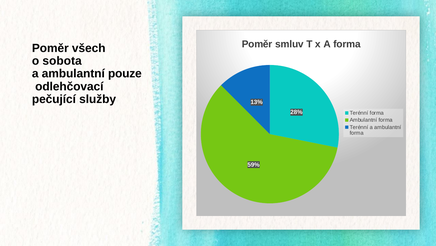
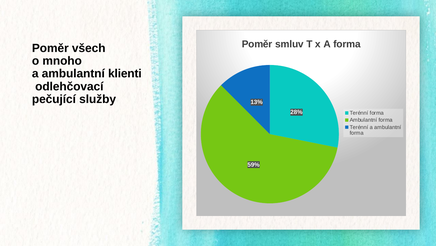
sobota: sobota -> mnoho
pouze: pouze -> klienti
